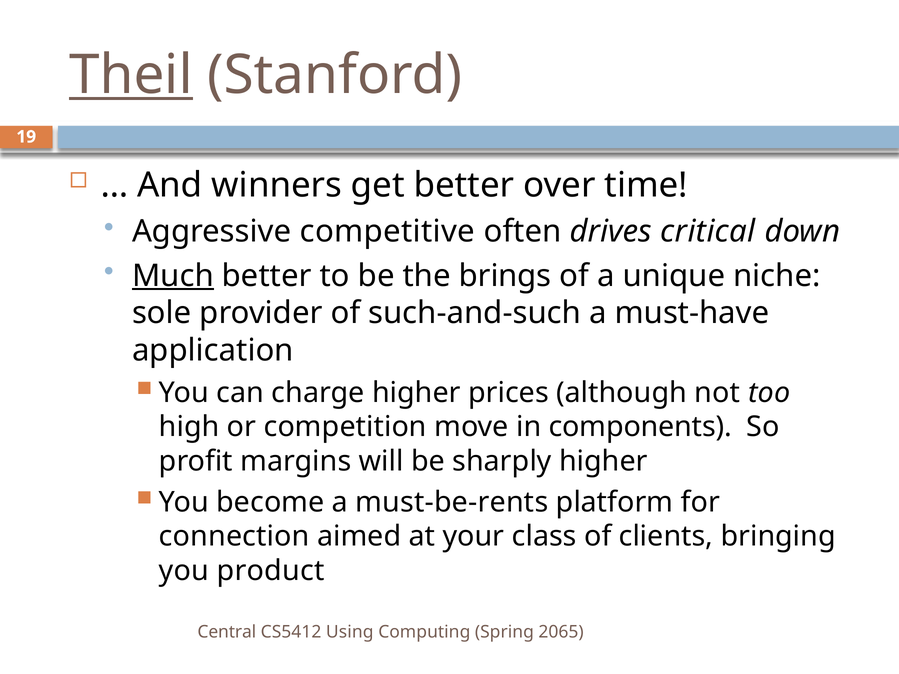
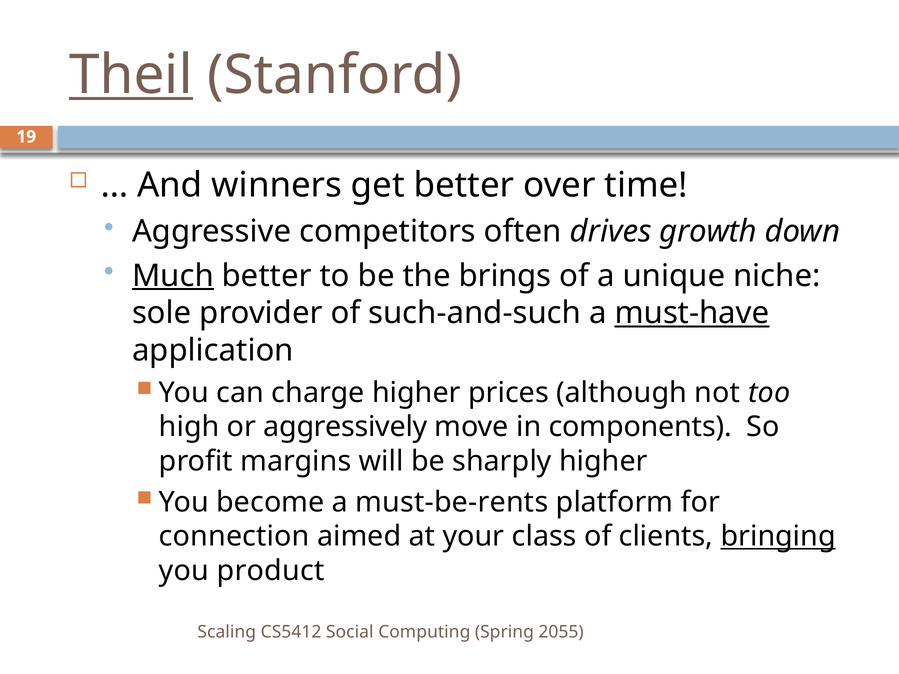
competitive: competitive -> competitors
critical: critical -> growth
must-have underline: none -> present
competition: competition -> aggressively
bringing underline: none -> present
Central: Central -> Scaling
Using: Using -> Social
2065: 2065 -> 2055
